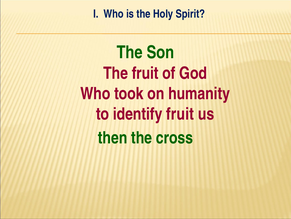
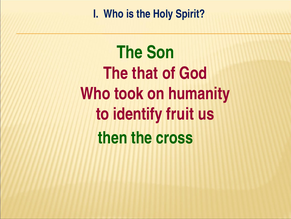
The fruit: fruit -> that
